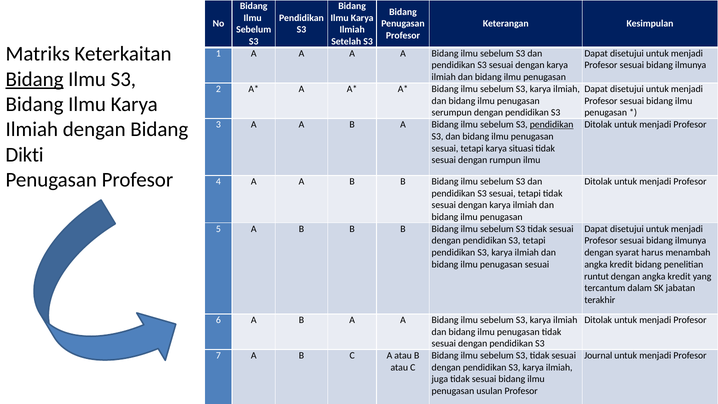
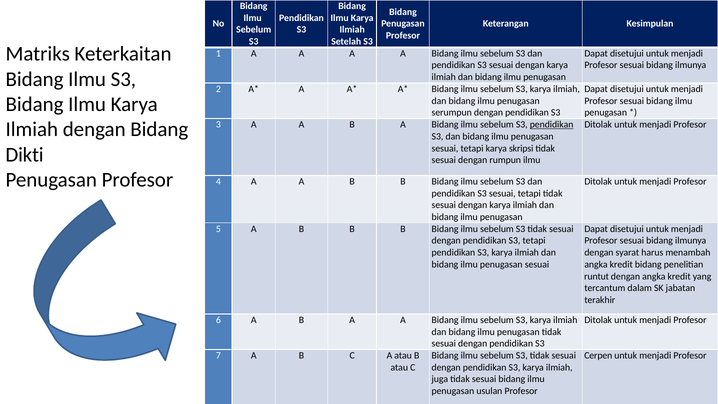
Bidang at (35, 79) underline: present -> none
situasi: situasi -> skripsi
Journal: Journal -> Cerpen
